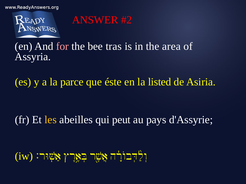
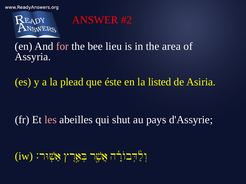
tras: tras -> lieu
parce: parce -> plead
les colour: yellow -> pink
peut: peut -> shut
